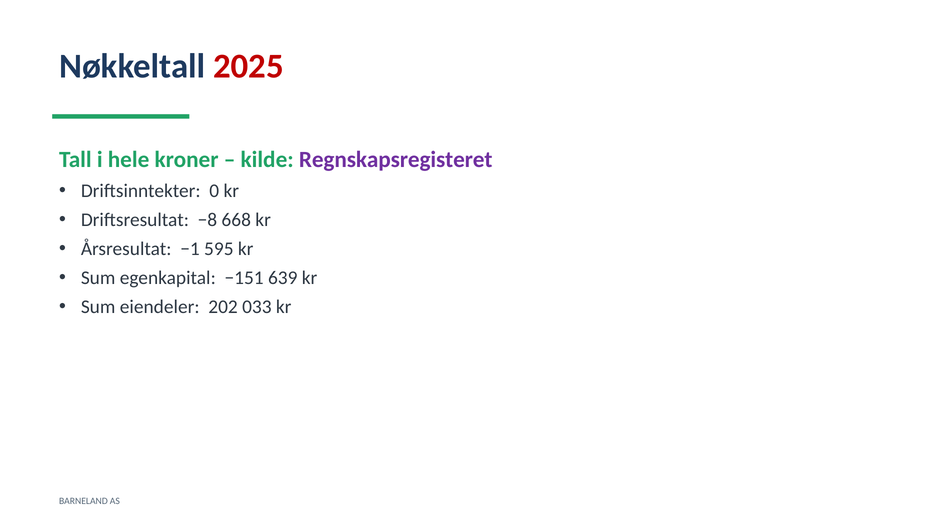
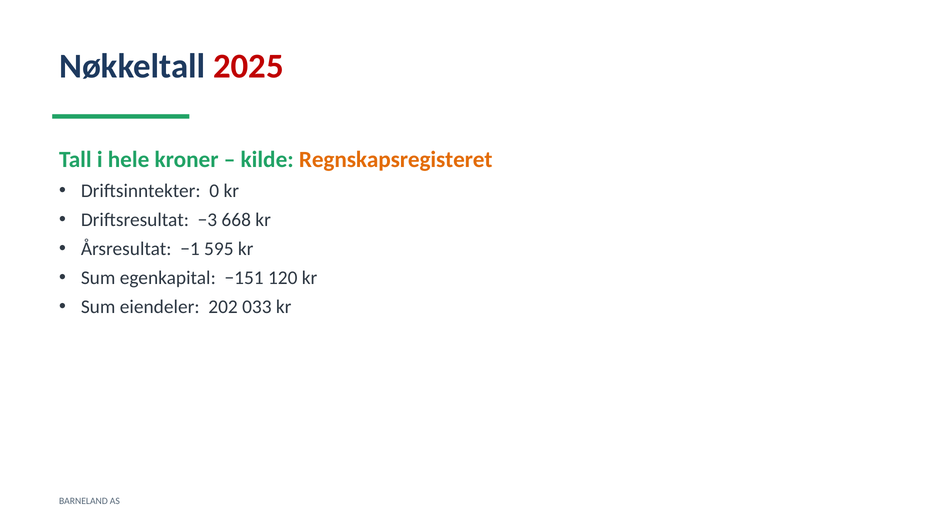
Regnskapsregisteret colour: purple -> orange
−8: −8 -> −3
639: 639 -> 120
